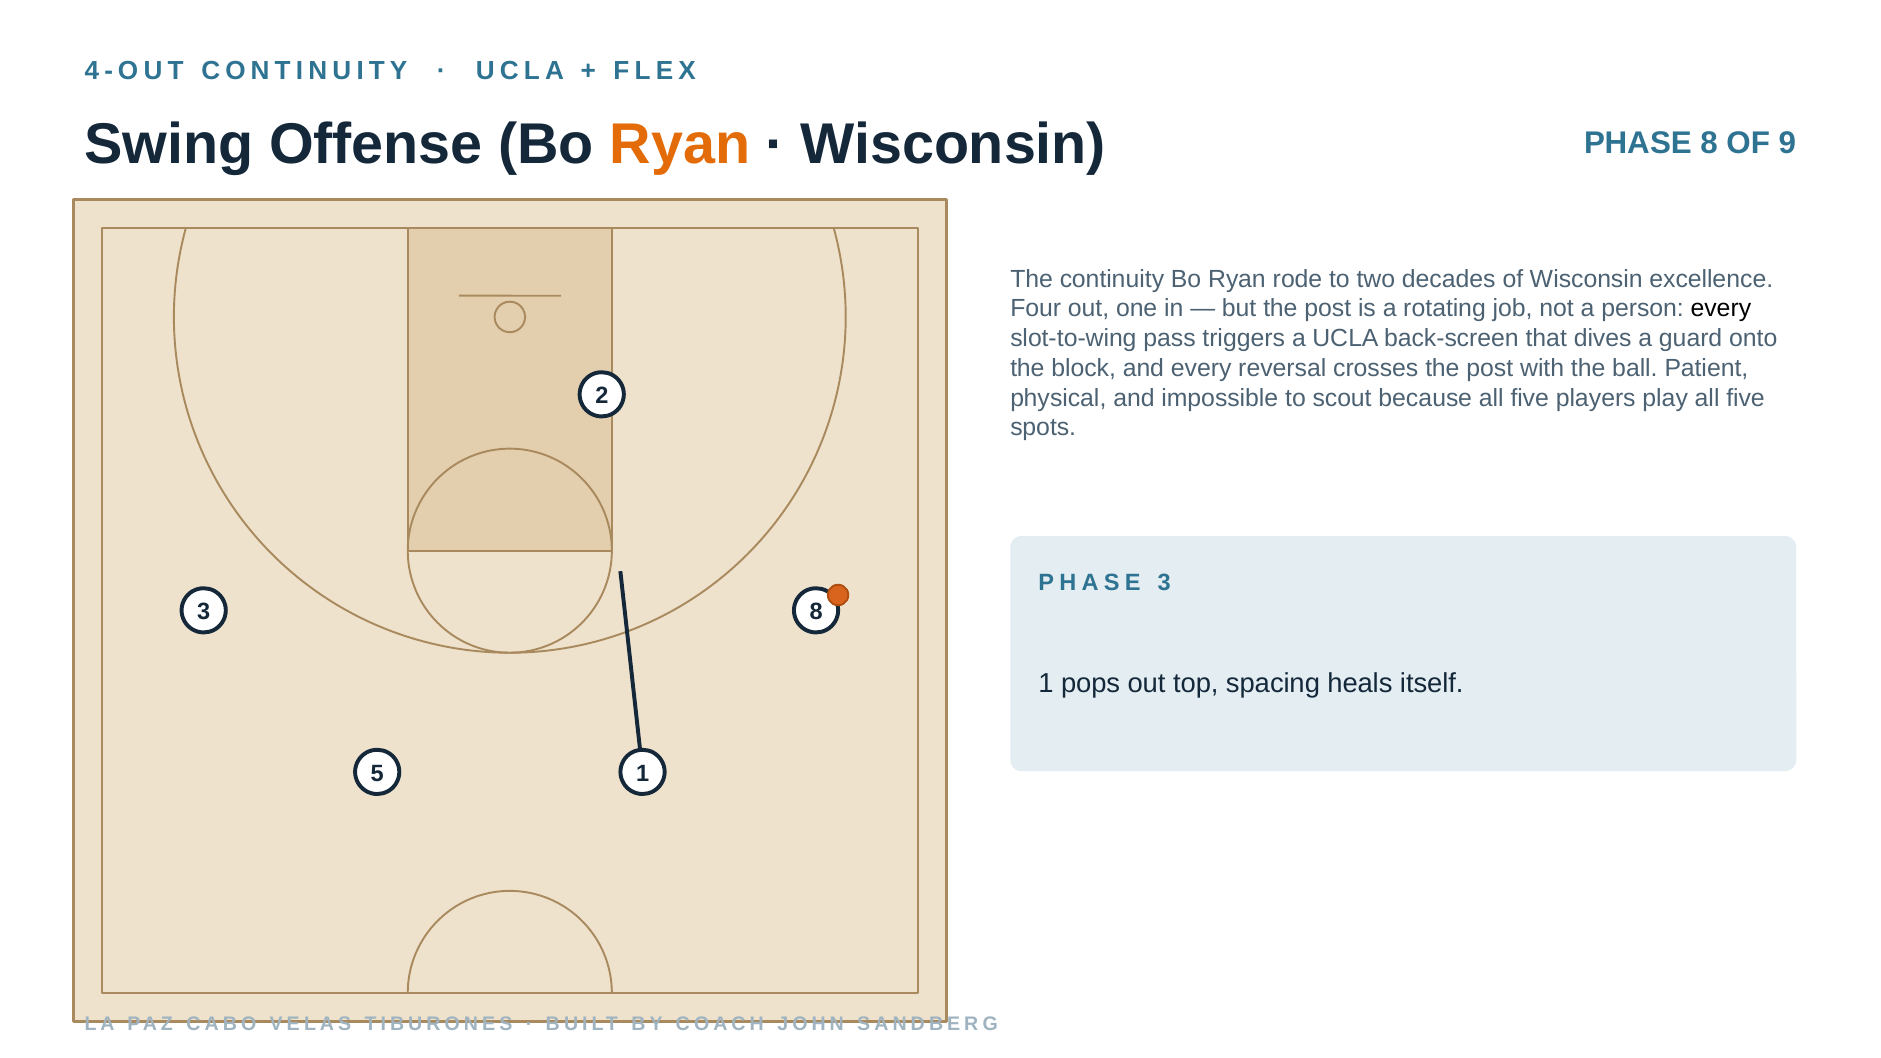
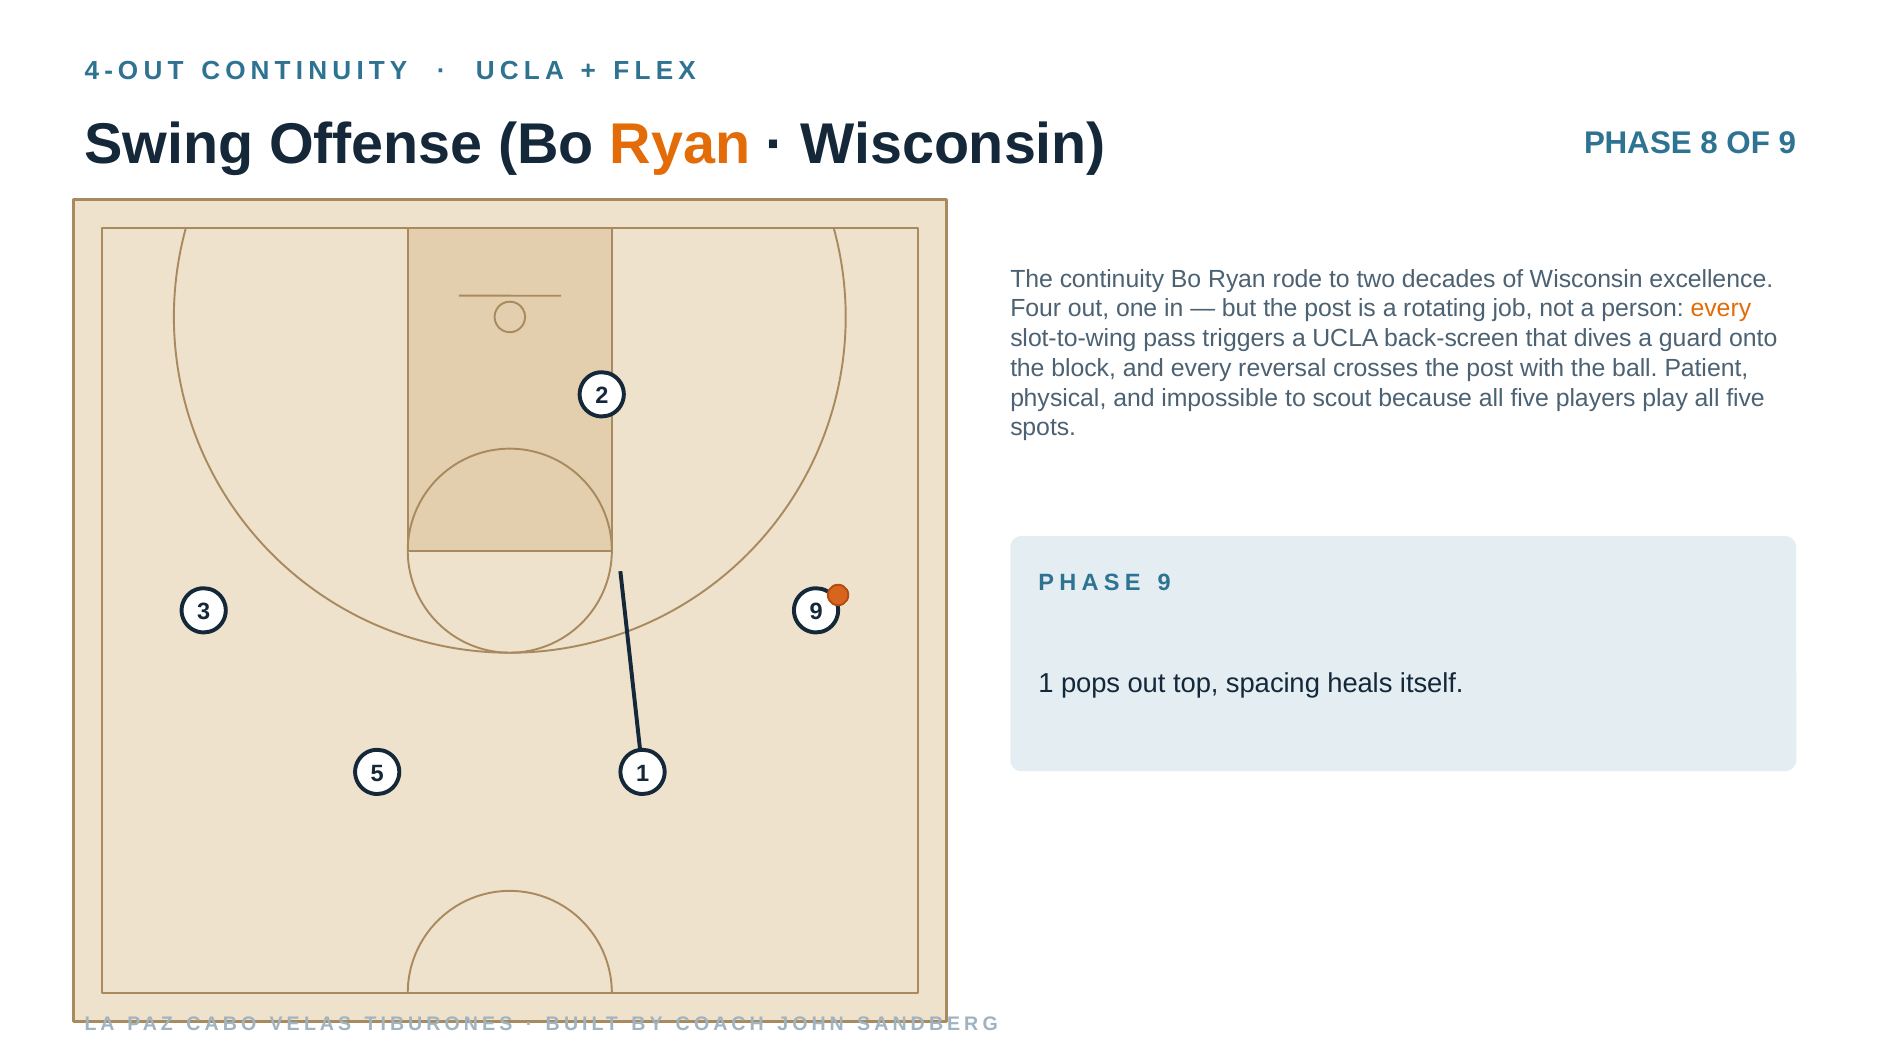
every at (1721, 309) colour: black -> orange
PHASE 3: 3 -> 9
3 8: 8 -> 9
